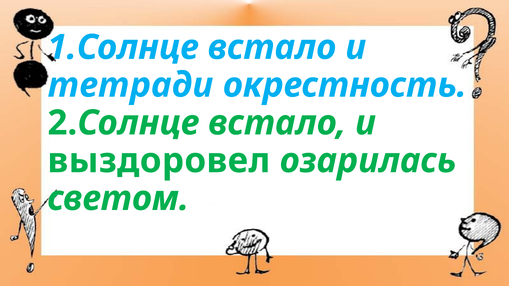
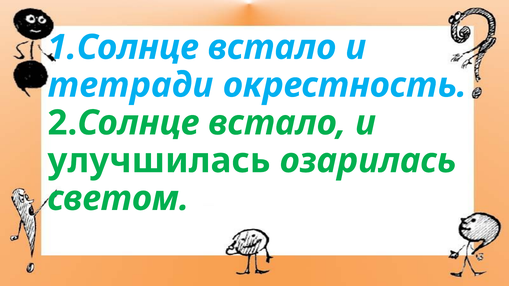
выздоровел: выздоровел -> улучшилась
